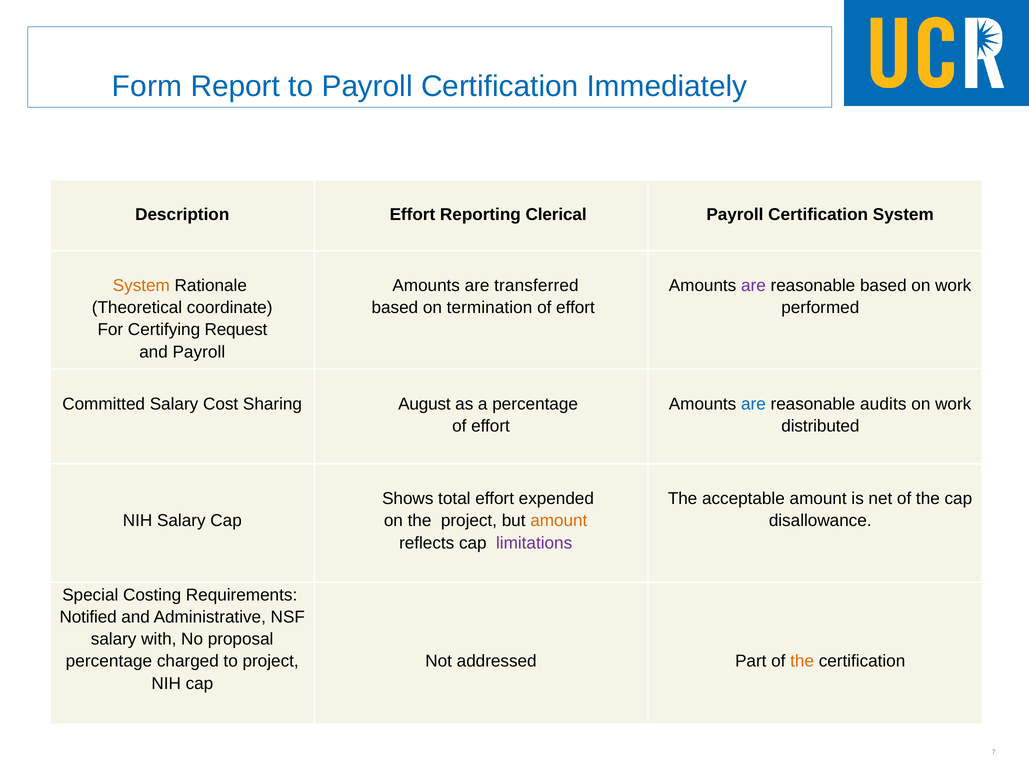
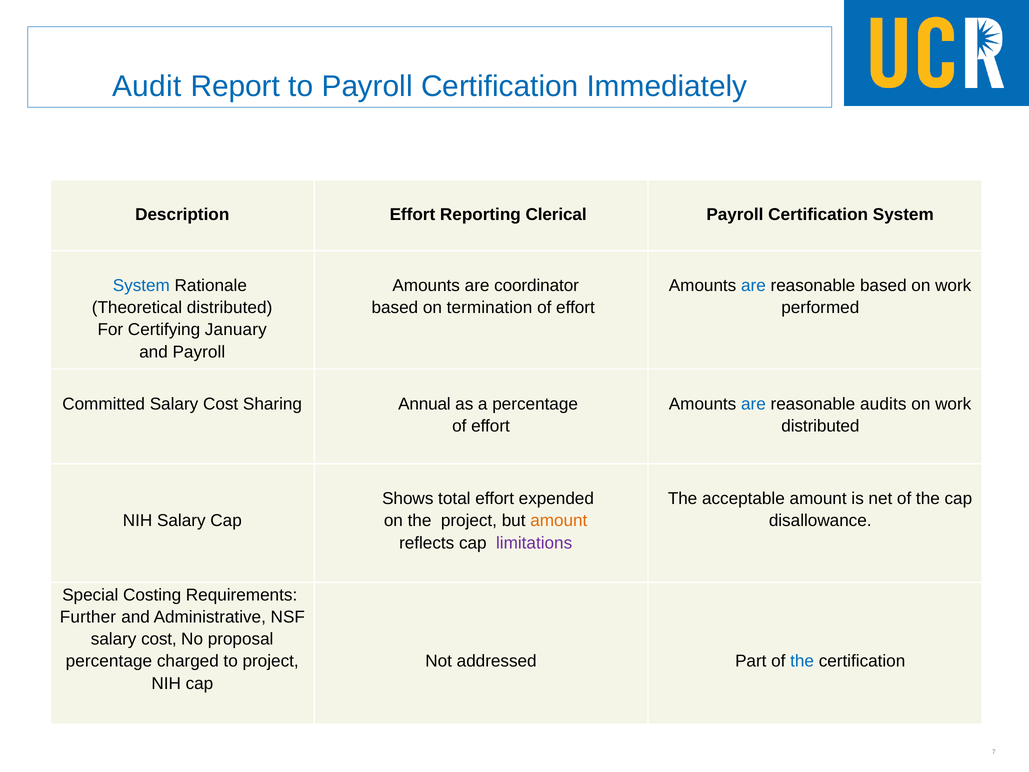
Form: Form -> Audit
System at (141, 286) colour: orange -> blue
transferred: transferred -> coordinator
are at (753, 286) colour: purple -> blue
Theoretical coordinate: coordinate -> distributed
Request: Request -> January
August: August -> Annual
Notified: Notified -> Further
with at (159, 639): with -> cost
the at (802, 661) colour: orange -> blue
